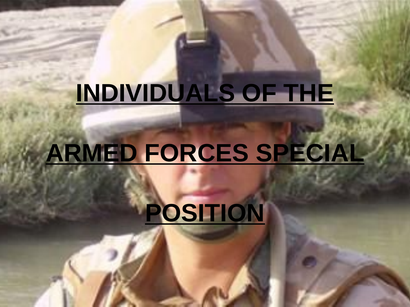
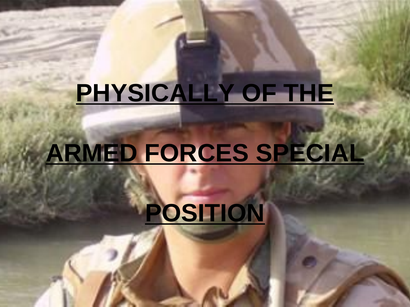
INDIVIDUALS: INDIVIDUALS -> PHYSICALLY
